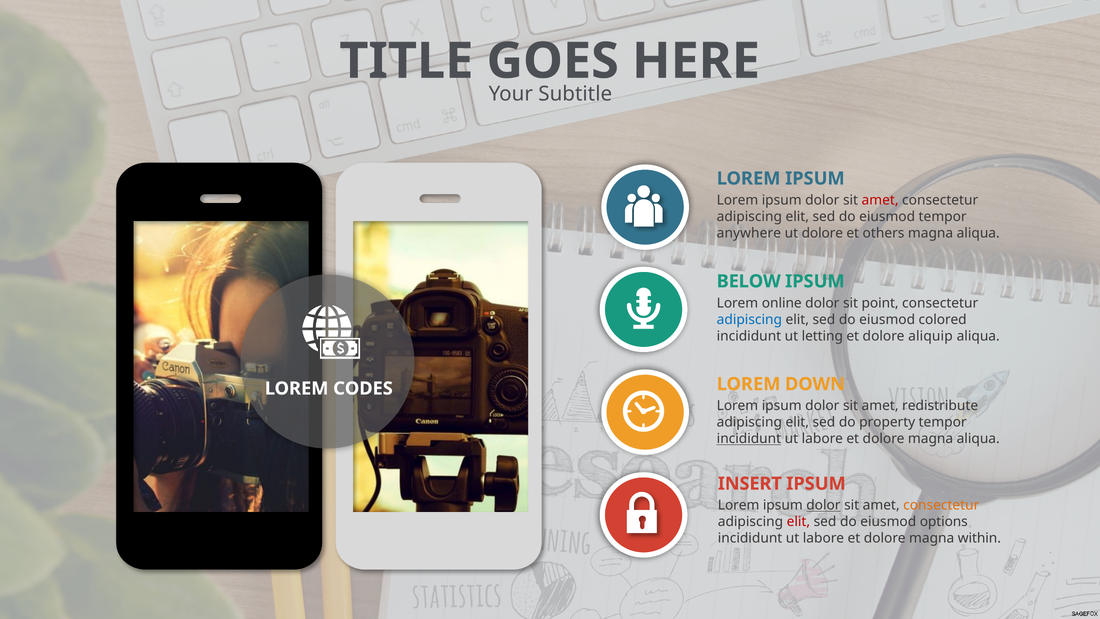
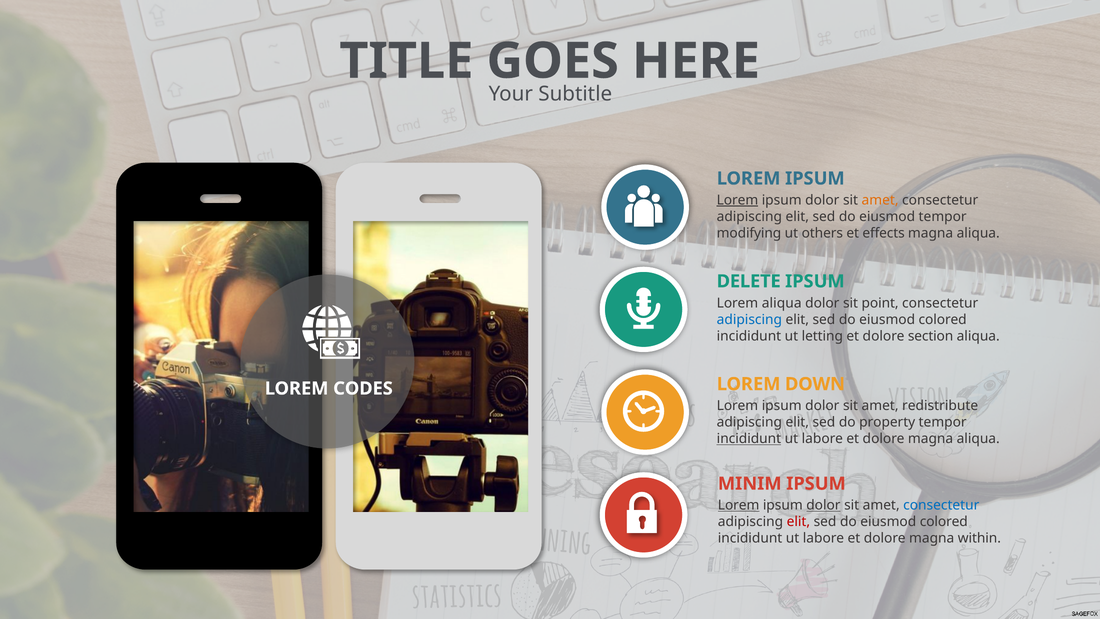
Lorem at (737, 200) underline: none -> present
amet at (880, 200) colour: red -> orange
anywhere: anywhere -> modifying
ut dolore: dolore -> others
others: others -> effects
BELOW: BELOW -> DELETE
Lorem online: online -> aliqua
aliquip: aliquip -> section
INSERT: INSERT -> MINIM
Lorem at (739, 505) underline: none -> present
consectetur at (941, 505) colour: orange -> blue
options at (944, 522): options -> colored
